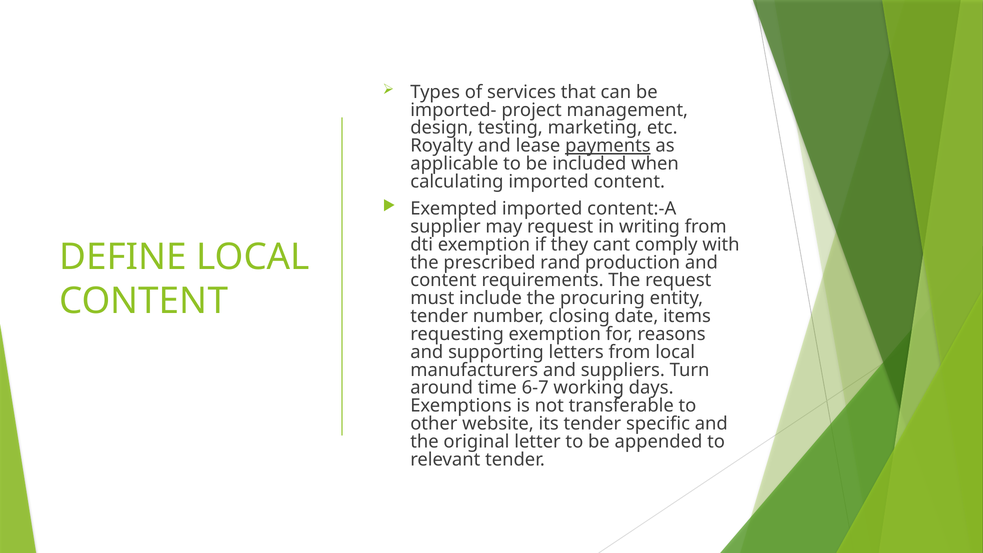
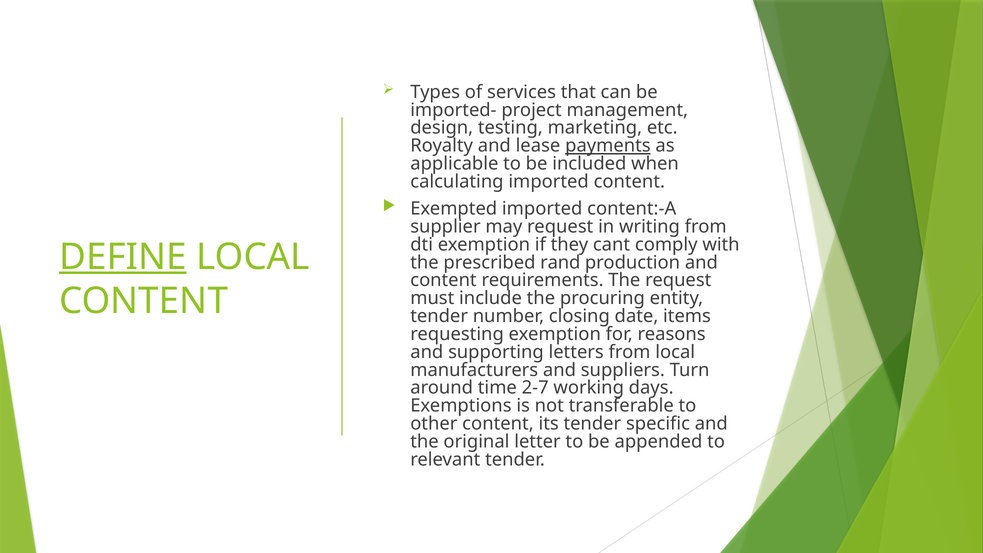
DEFINE underline: none -> present
6-7: 6-7 -> 2-7
other website: website -> content
